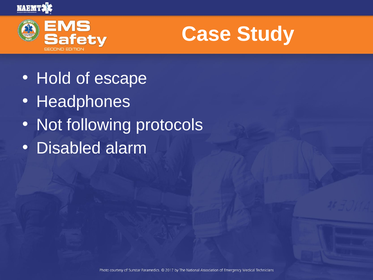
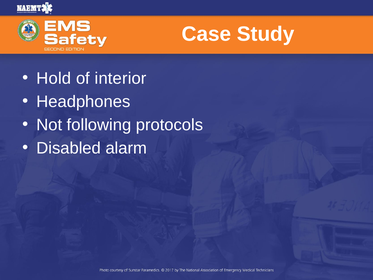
escape: escape -> interior
